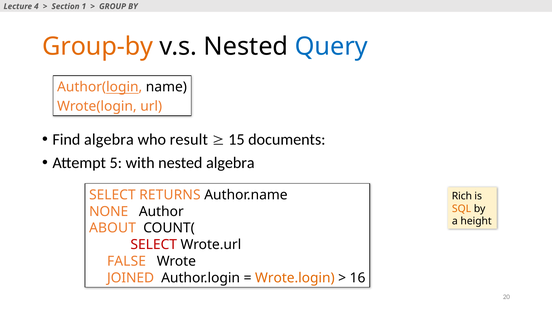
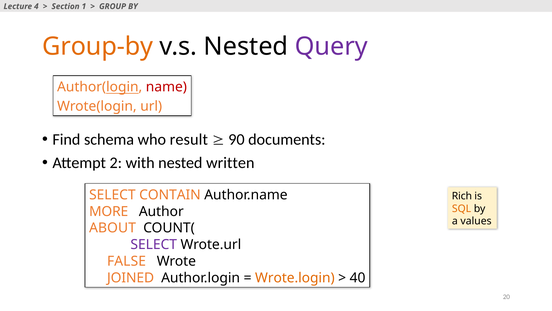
Query colour: blue -> purple
name colour: black -> red
Find algebra: algebra -> schema
15: 15 -> 90
5: 5 -> 2
nested algebra: algebra -> written
RETURNS: RETURNS -> CONTAIN
NONE: NONE -> MORE
height: height -> values
SELECT at (154, 244) colour: red -> purple
16: 16 -> 40
